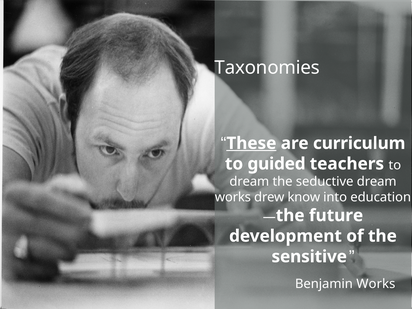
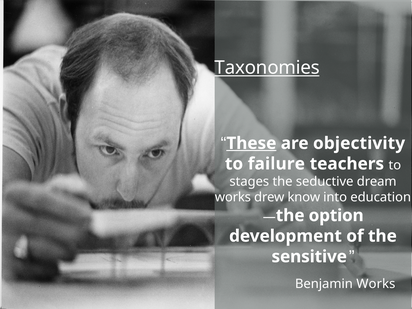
Taxonomies underline: none -> present
curriculum: curriculum -> objectivity
guided: guided -> failure
dream at (249, 182): dream -> stages
future: future -> option
